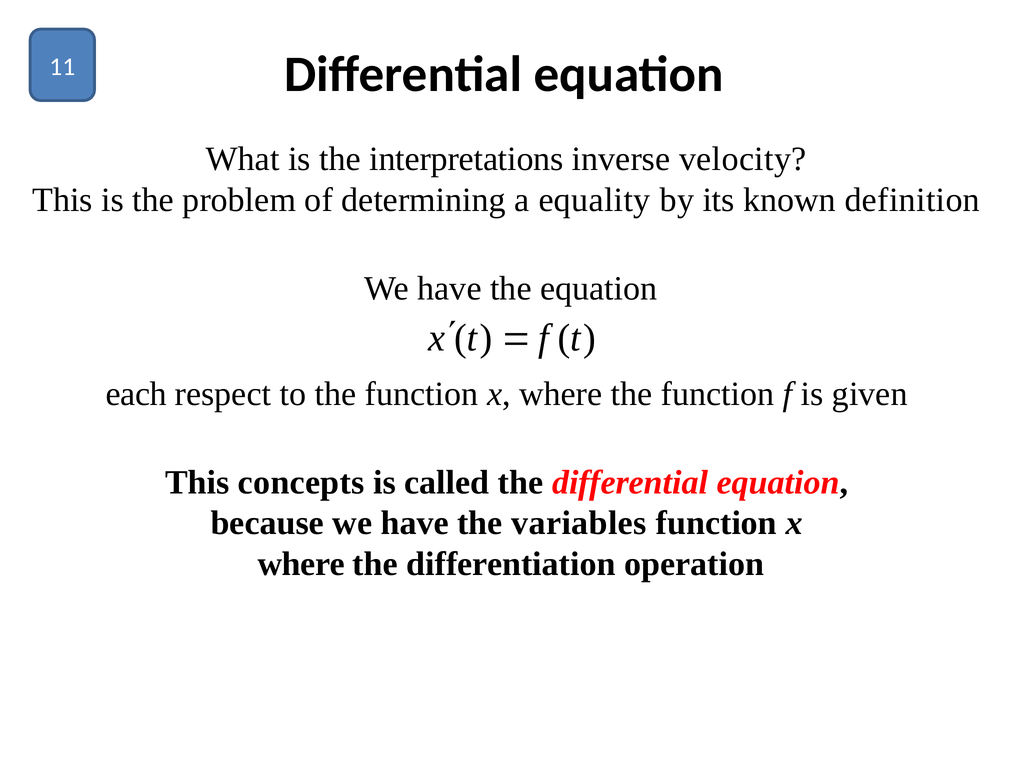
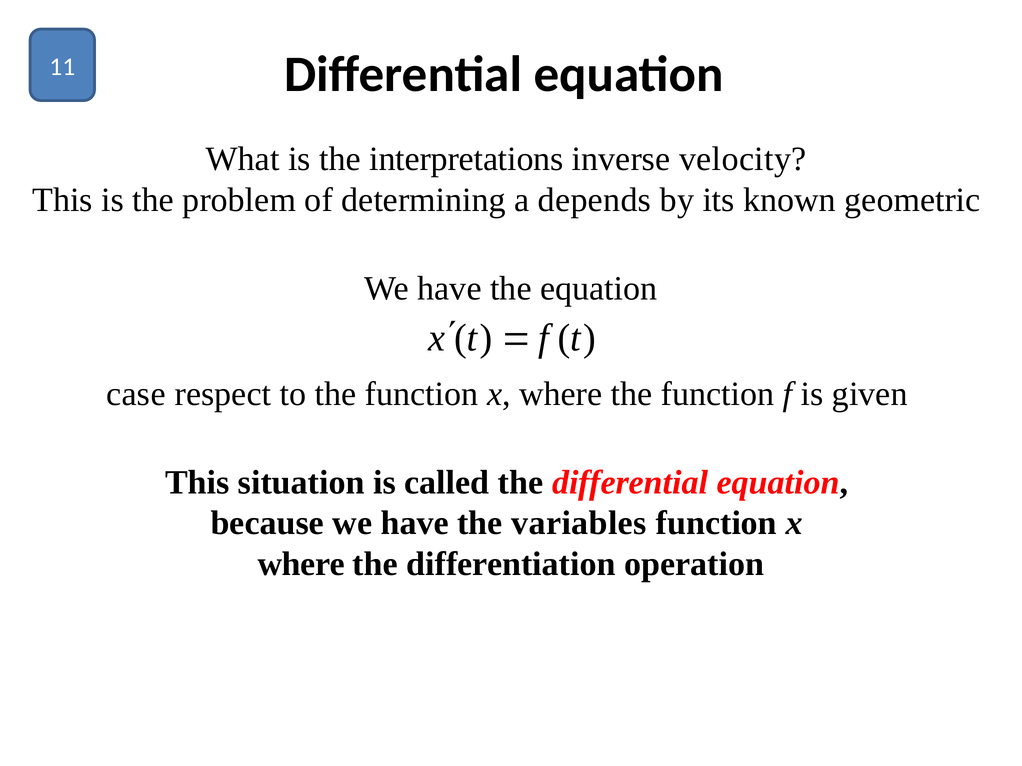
equality: equality -> depends
definition: definition -> geometric
each: each -> case
concepts: concepts -> situation
